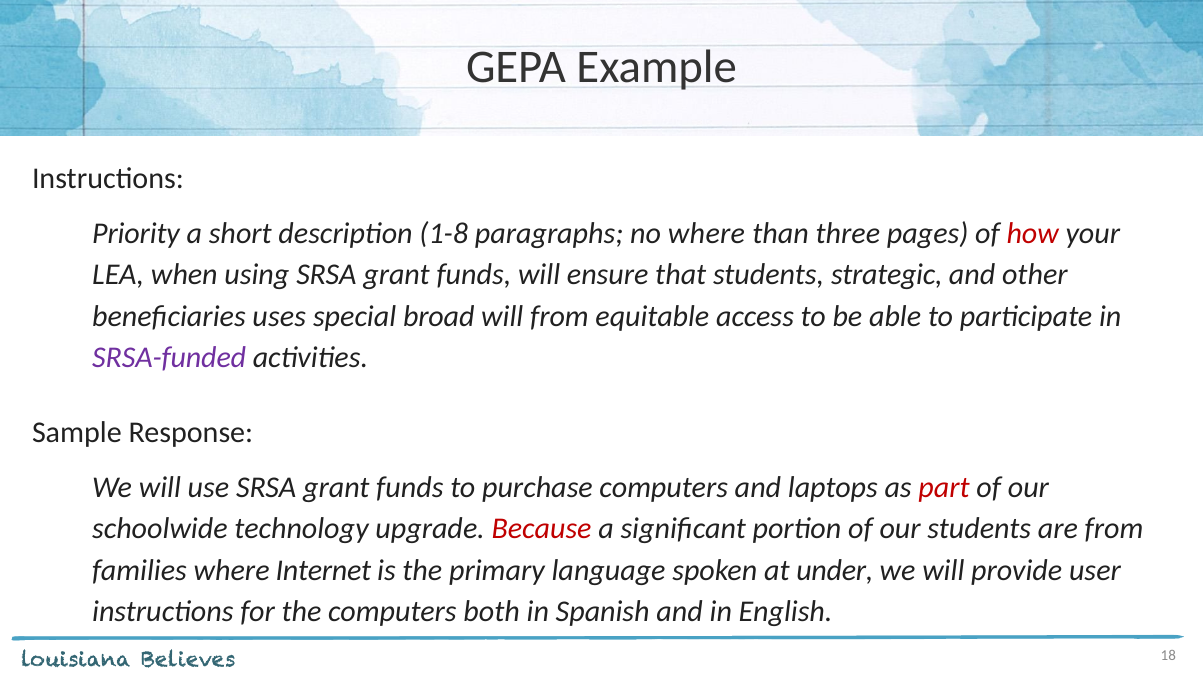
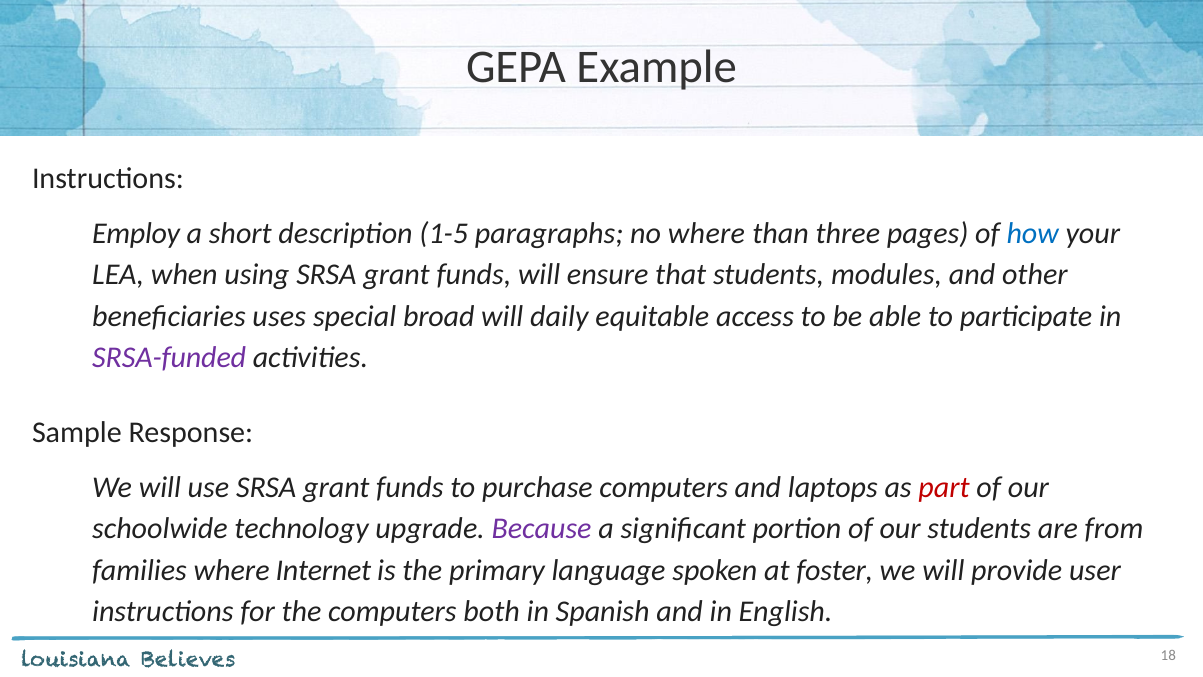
Priority: Priority -> Employ
1-8: 1-8 -> 1-5
how colour: red -> blue
strategic: strategic -> modules
will from: from -> daily
Because colour: red -> purple
under: under -> foster
